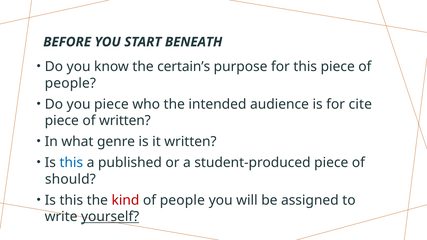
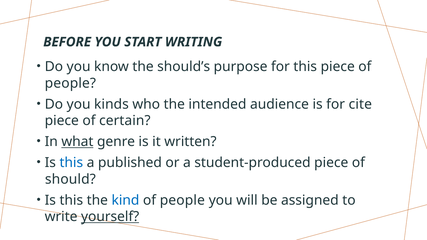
BENEATH: BENEATH -> WRITING
certain’s: certain’s -> should’s
you piece: piece -> kinds
of written: written -> certain
what underline: none -> present
kind colour: red -> blue
